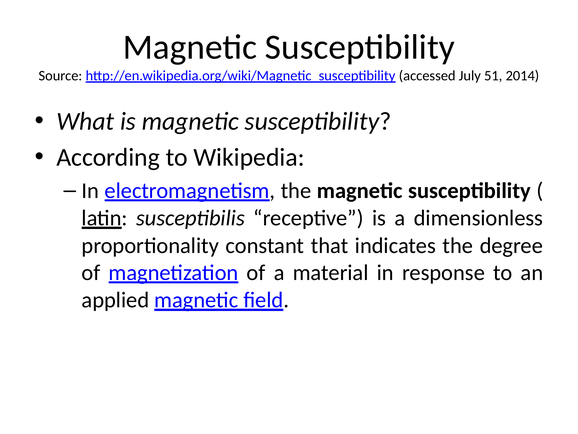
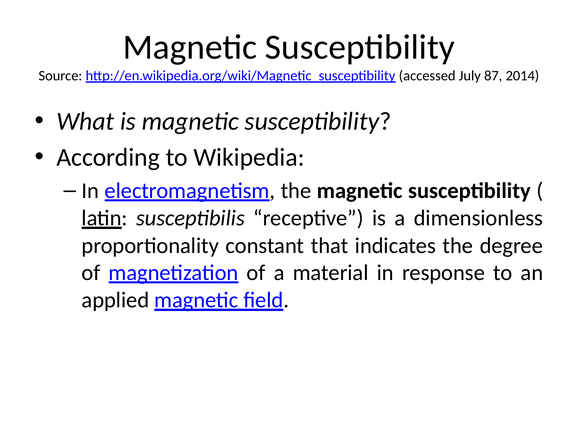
51: 51 -> 87
